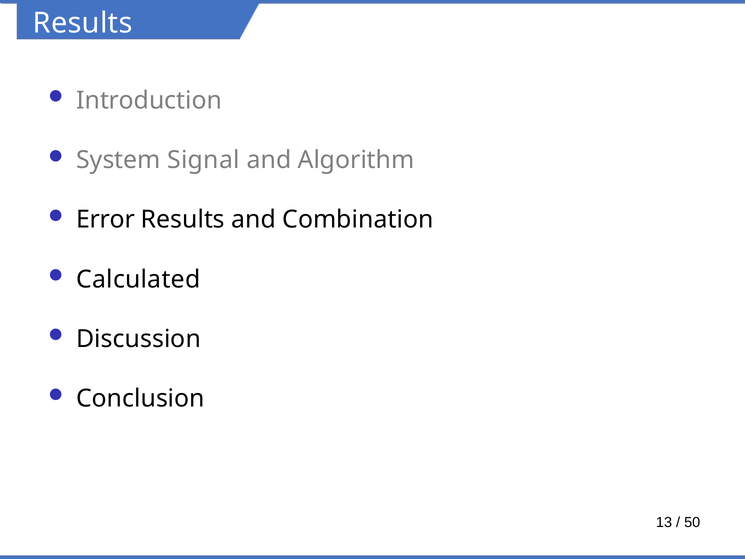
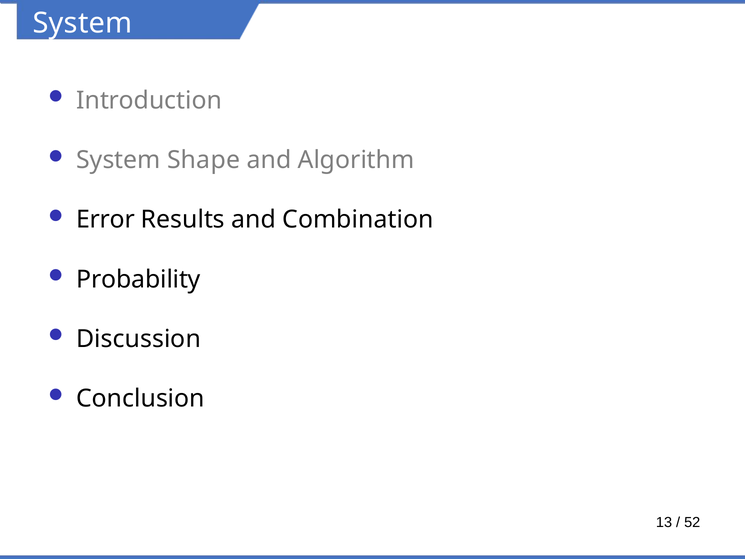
Results at (83, 23): Results -> System
Signal: Signal -> Shape
Calculated: Calculated -> Probability
50: 50 -> 52
